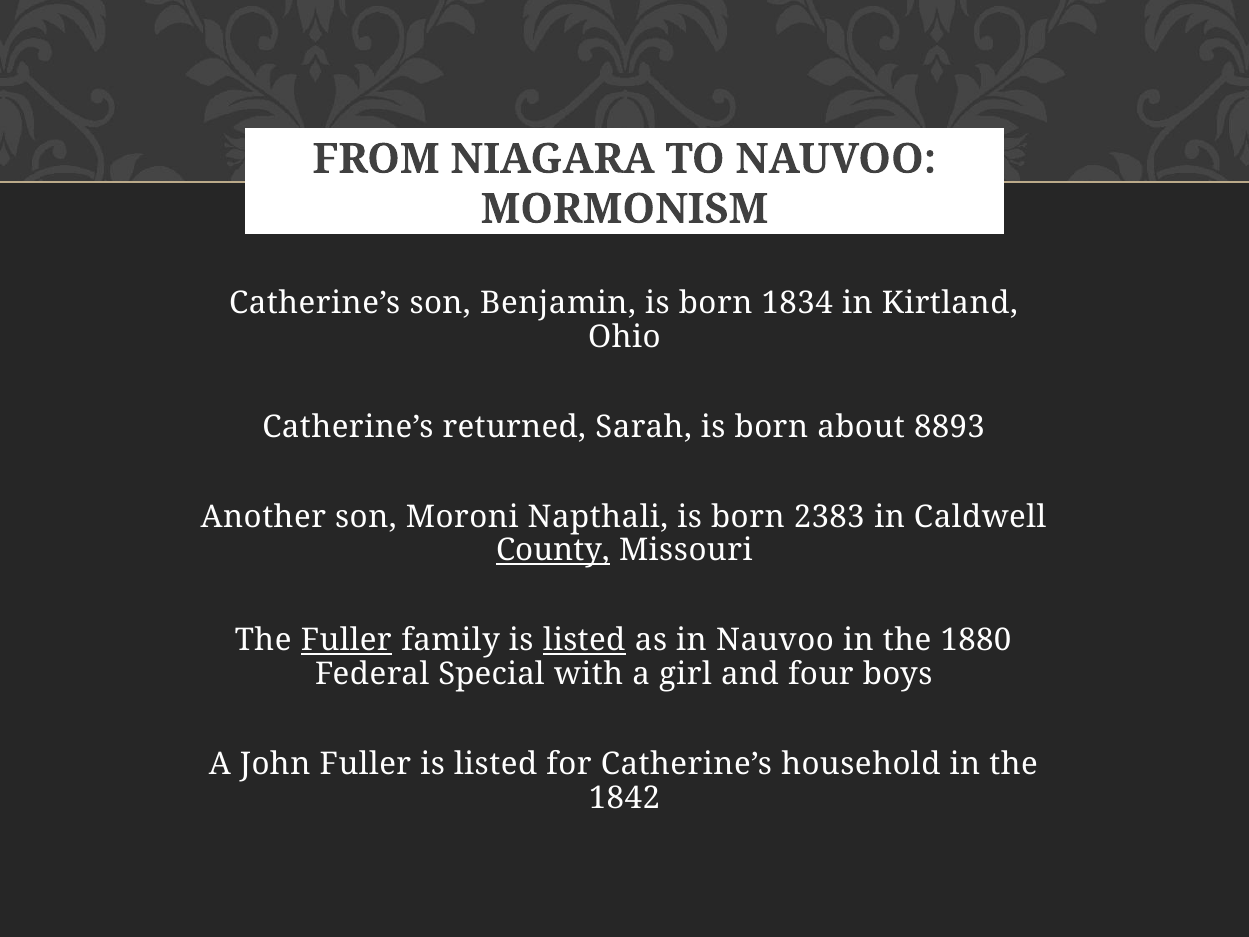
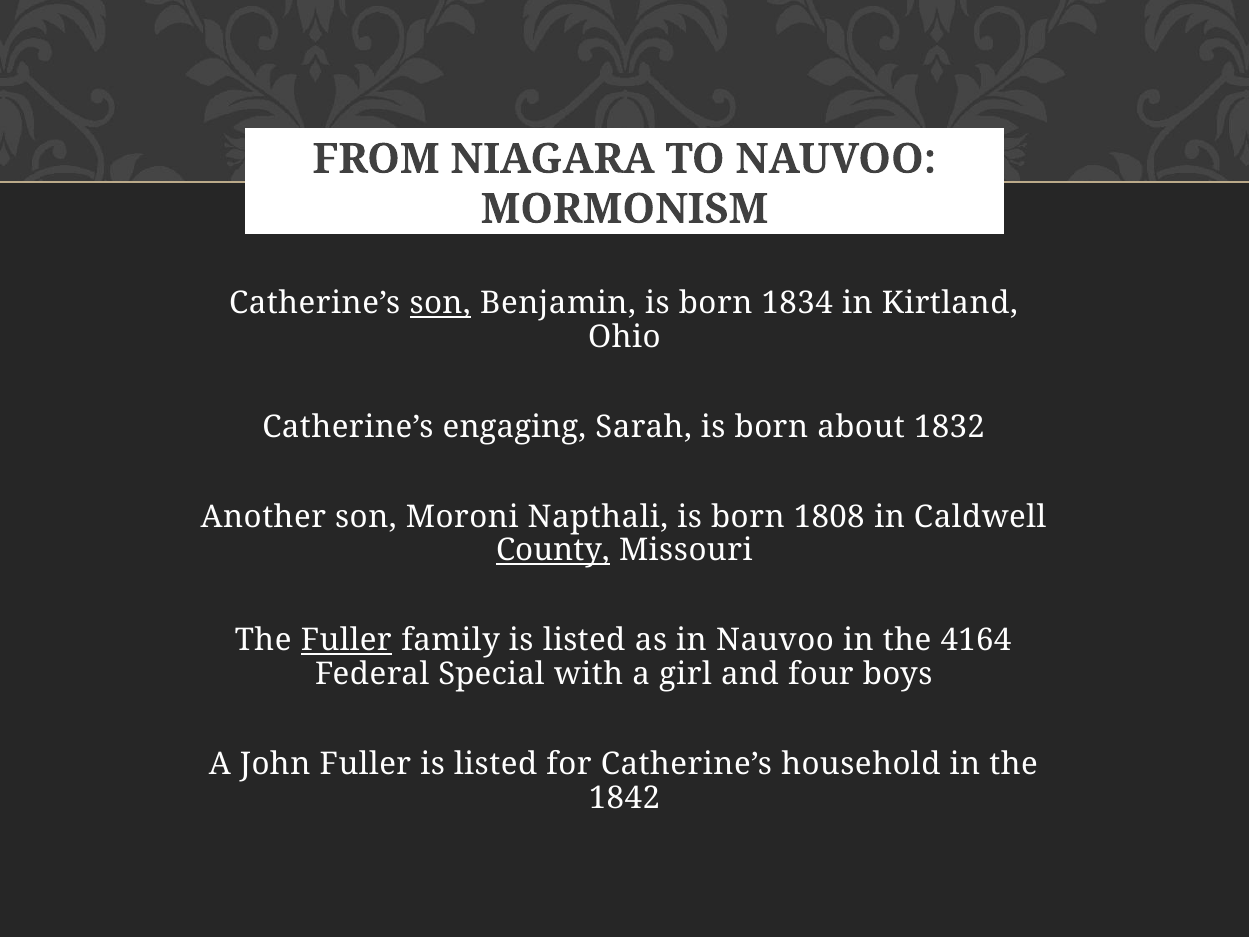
son at (440, 303) underline: none -> present
returned: returned -> engaging
8893: 8893 -> 1832
2383: 2383 -> 1808
listed at (584, 640) underline: present -> none
1880: 1880 -> 4164
